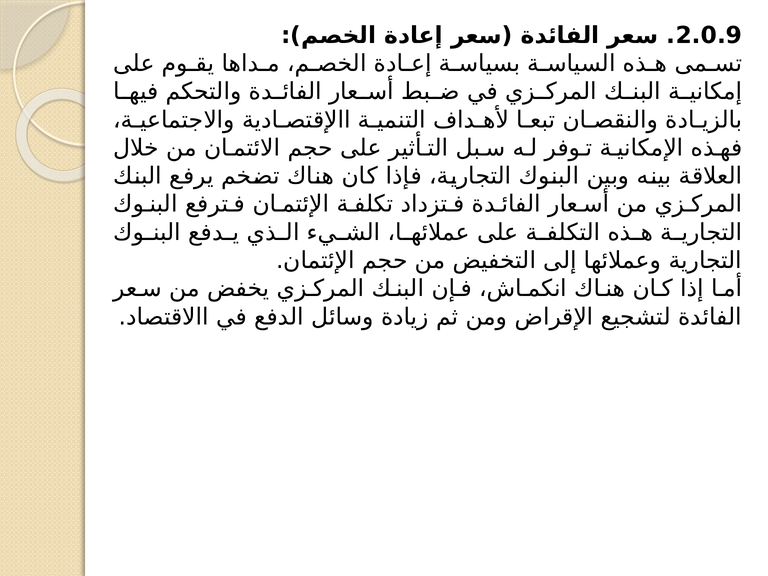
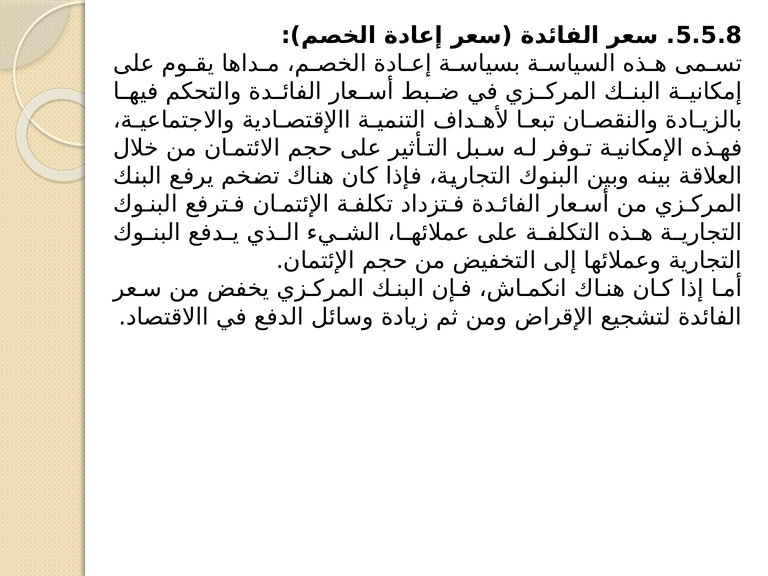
2.0.9: 2.0.9 -> 5.5.8
